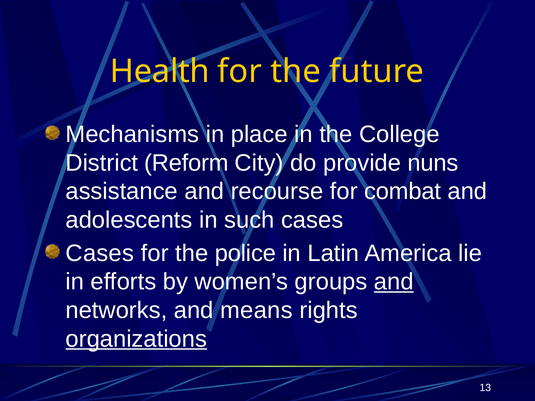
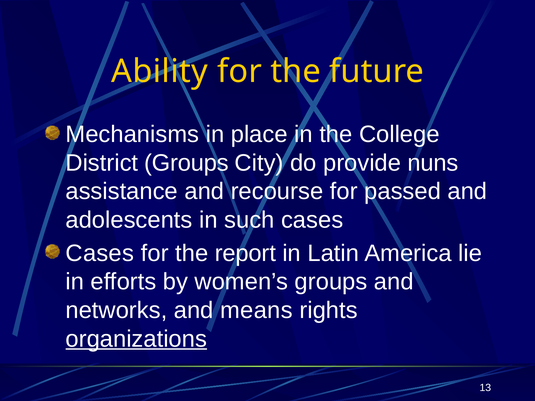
Health: Health -> Ability
District Reform: Reform -> Groups
combat: combat -> passed
police: police -> report
and at (394, 282) underline: present -> none
